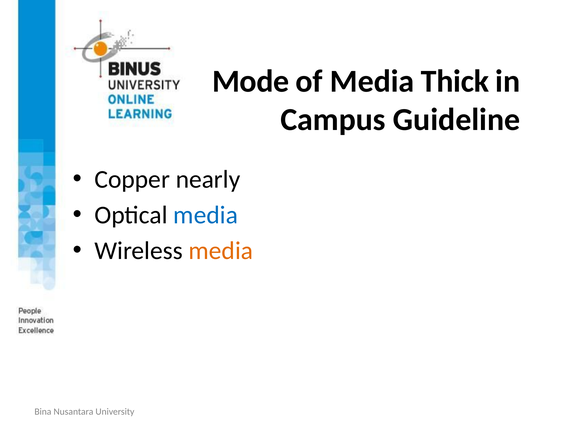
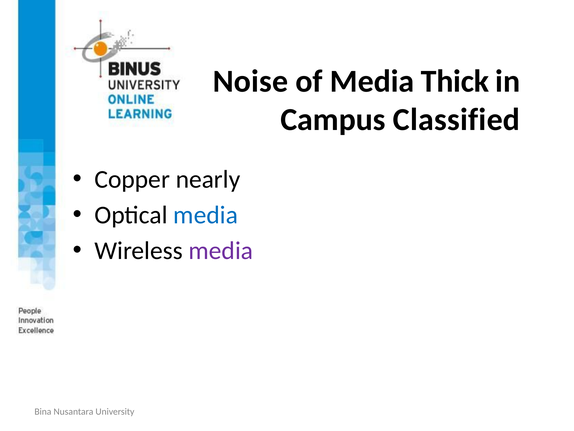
Mode: Mode -> Noise
Guideline: Guideline -> Classified
media at (221, 250) colour: orange -> purple
